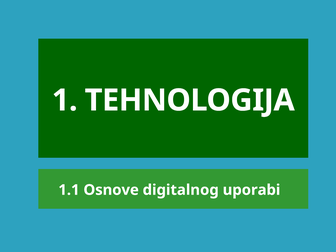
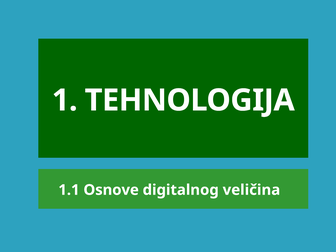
uporabi: uporabi -> veličina
